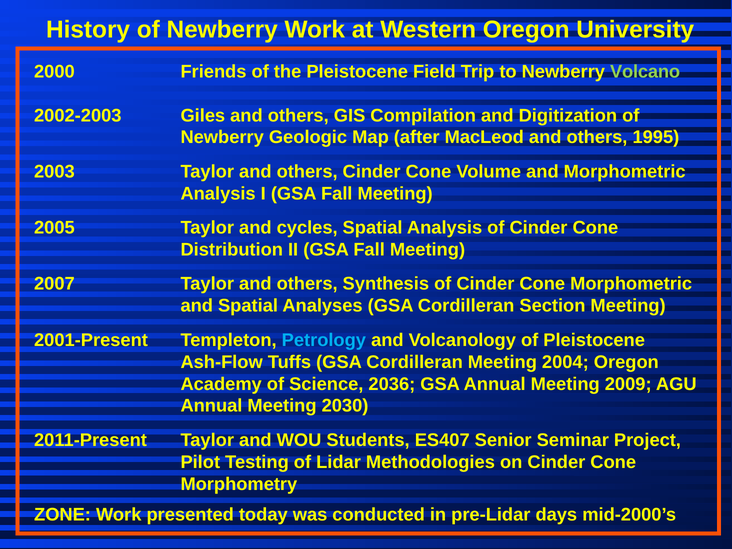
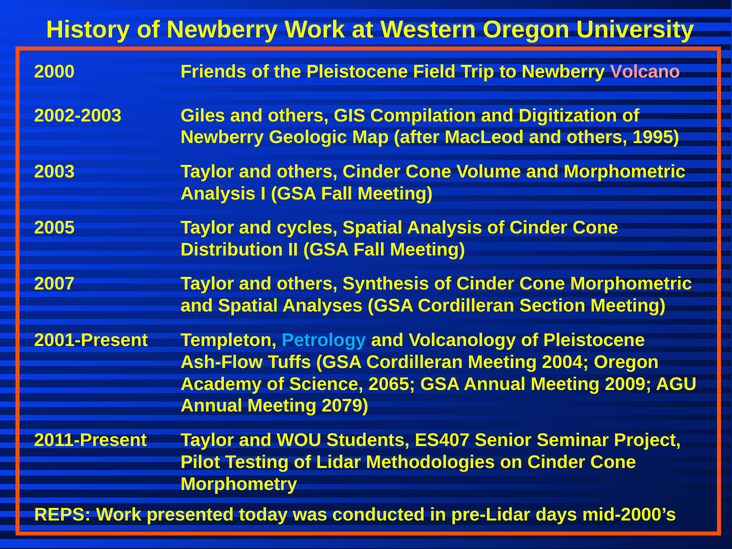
Volcano colour: light green -> pink
2036: 2036 -> 2065
2030: 2030 -> 2079
ZONE: ZONE -> REPS
